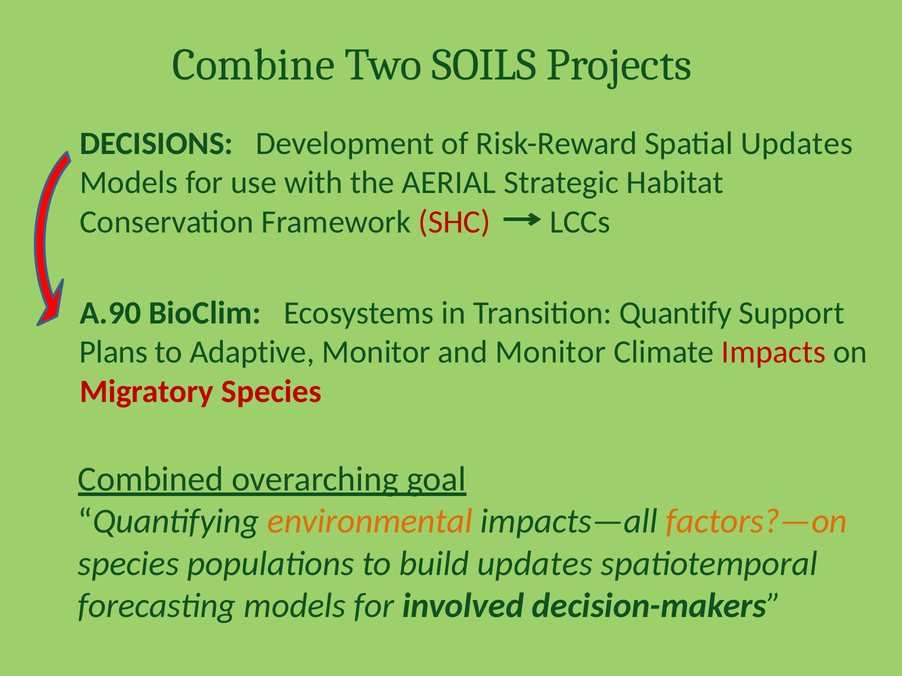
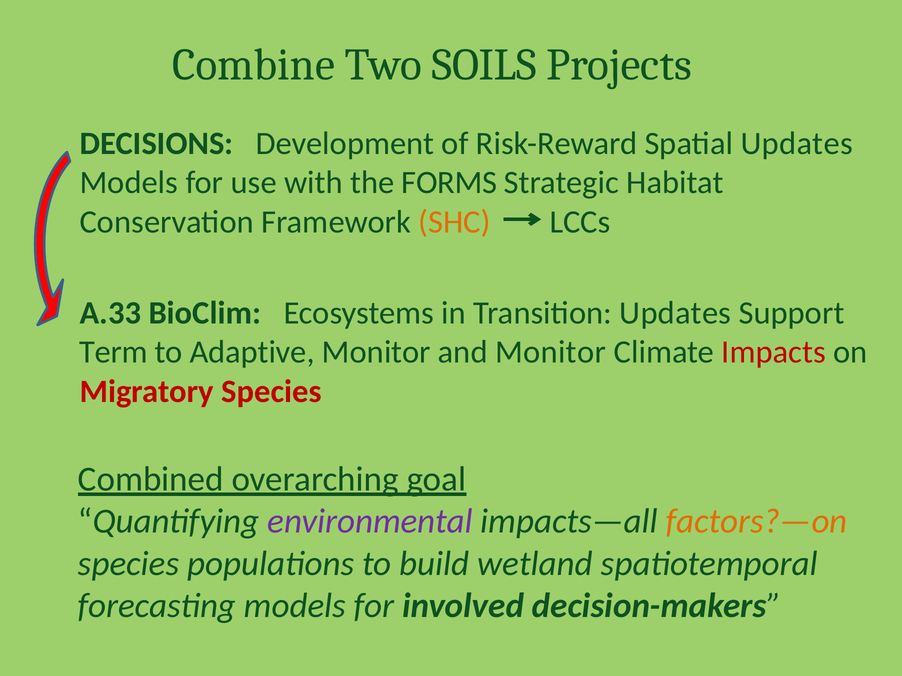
AERIAL: AERIAL -> FORMS
SHC colour: red -> orange
A.90: A.90 -> A.33
Transition Quantify: Quantify -> Updates
Plans: Plans -> Term
environmental colour: orange -> purple
build updates: updates -> wetland
